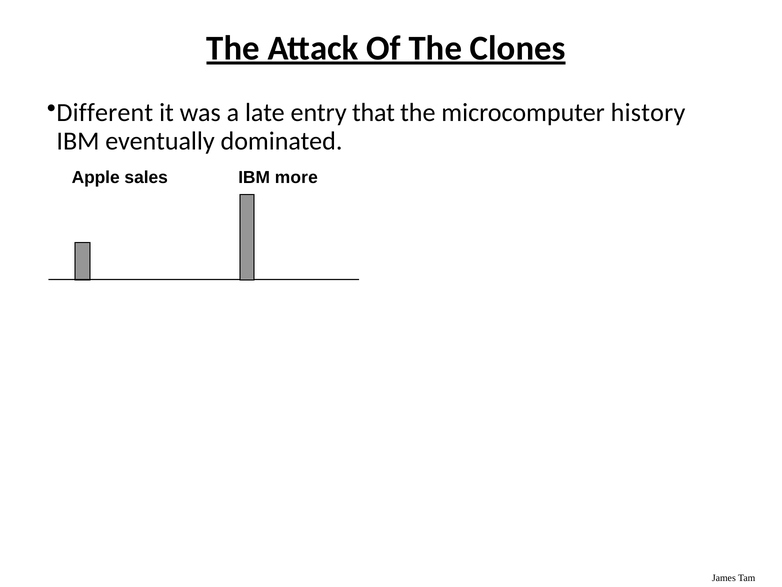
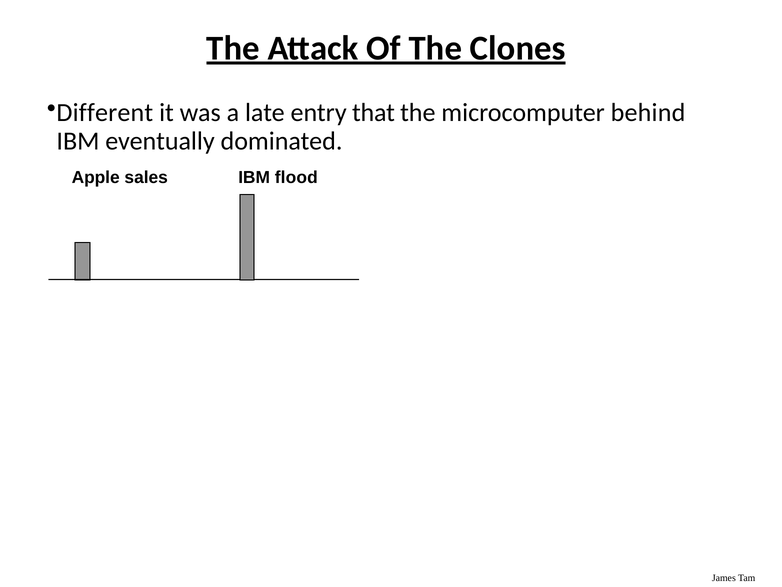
history: history -> behind
more: more -> flood
